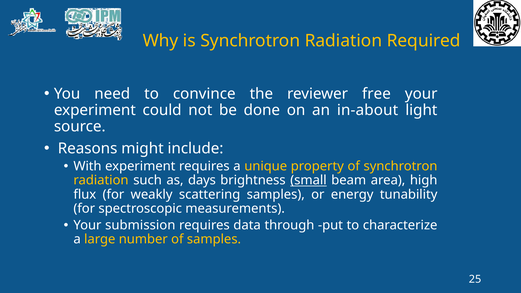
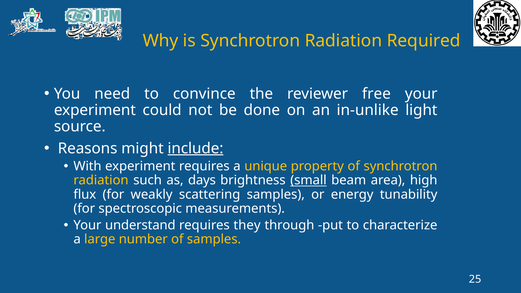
in‐about: in‐about -> in‐unlike
include underline: none -> present
submission: submission -> understand
data: data -> they
